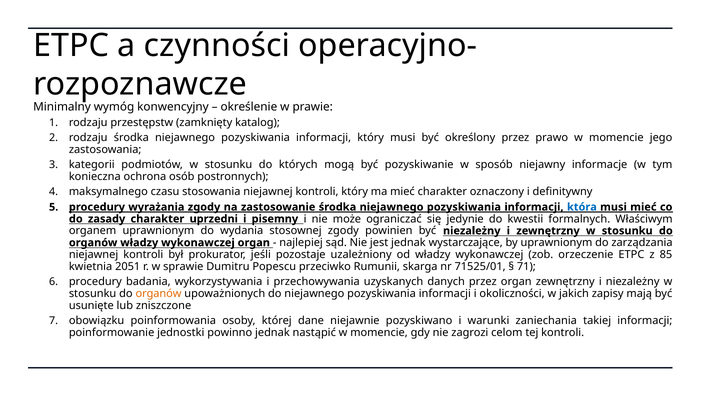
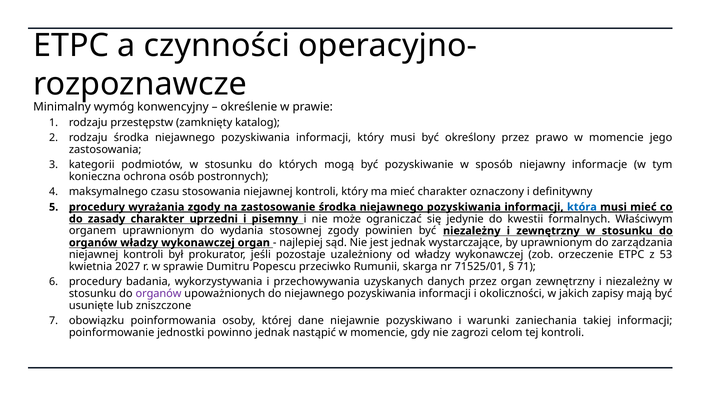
85: 85 -> 53
2051: 2051 -> 2027
organów at (159, 294) colour: orange -> purple
